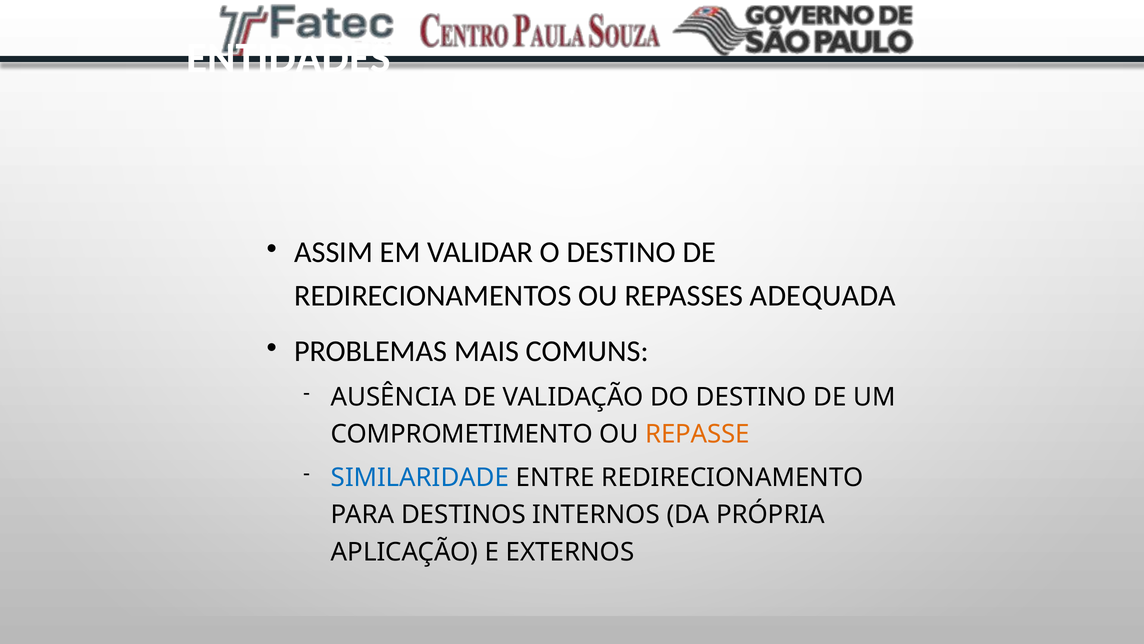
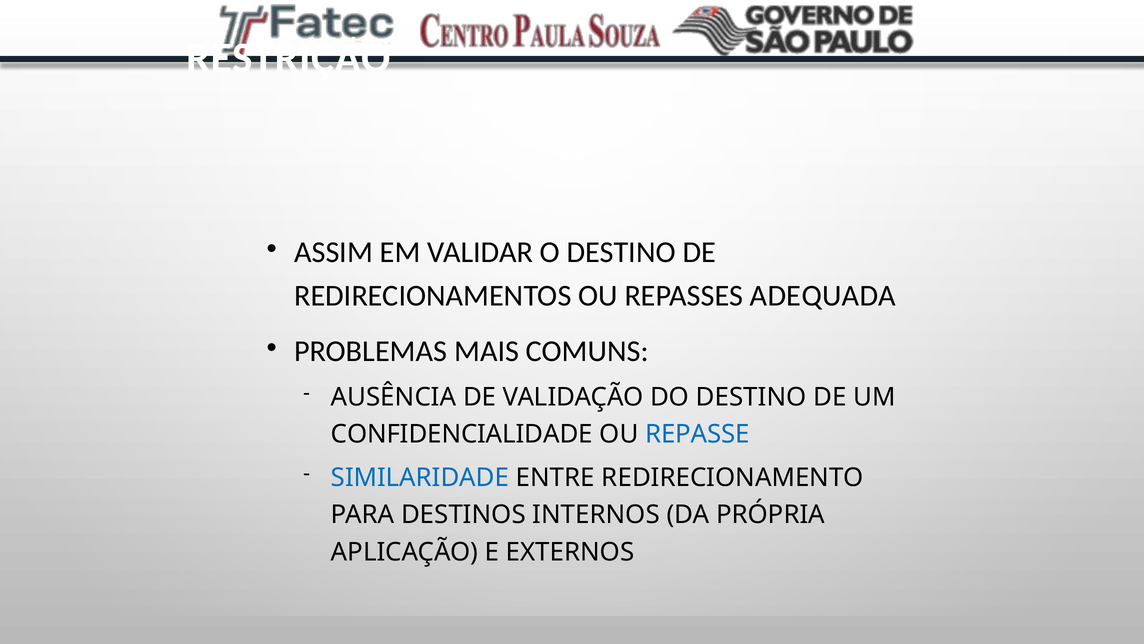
ENTIDADES: ENTIDADES -> RESTRIÇÃO
COMPROMETIMENTO: COMPROMETIMENTO -> CONFIDENCIALIDADE
REPASSE colour: orange -> blue
